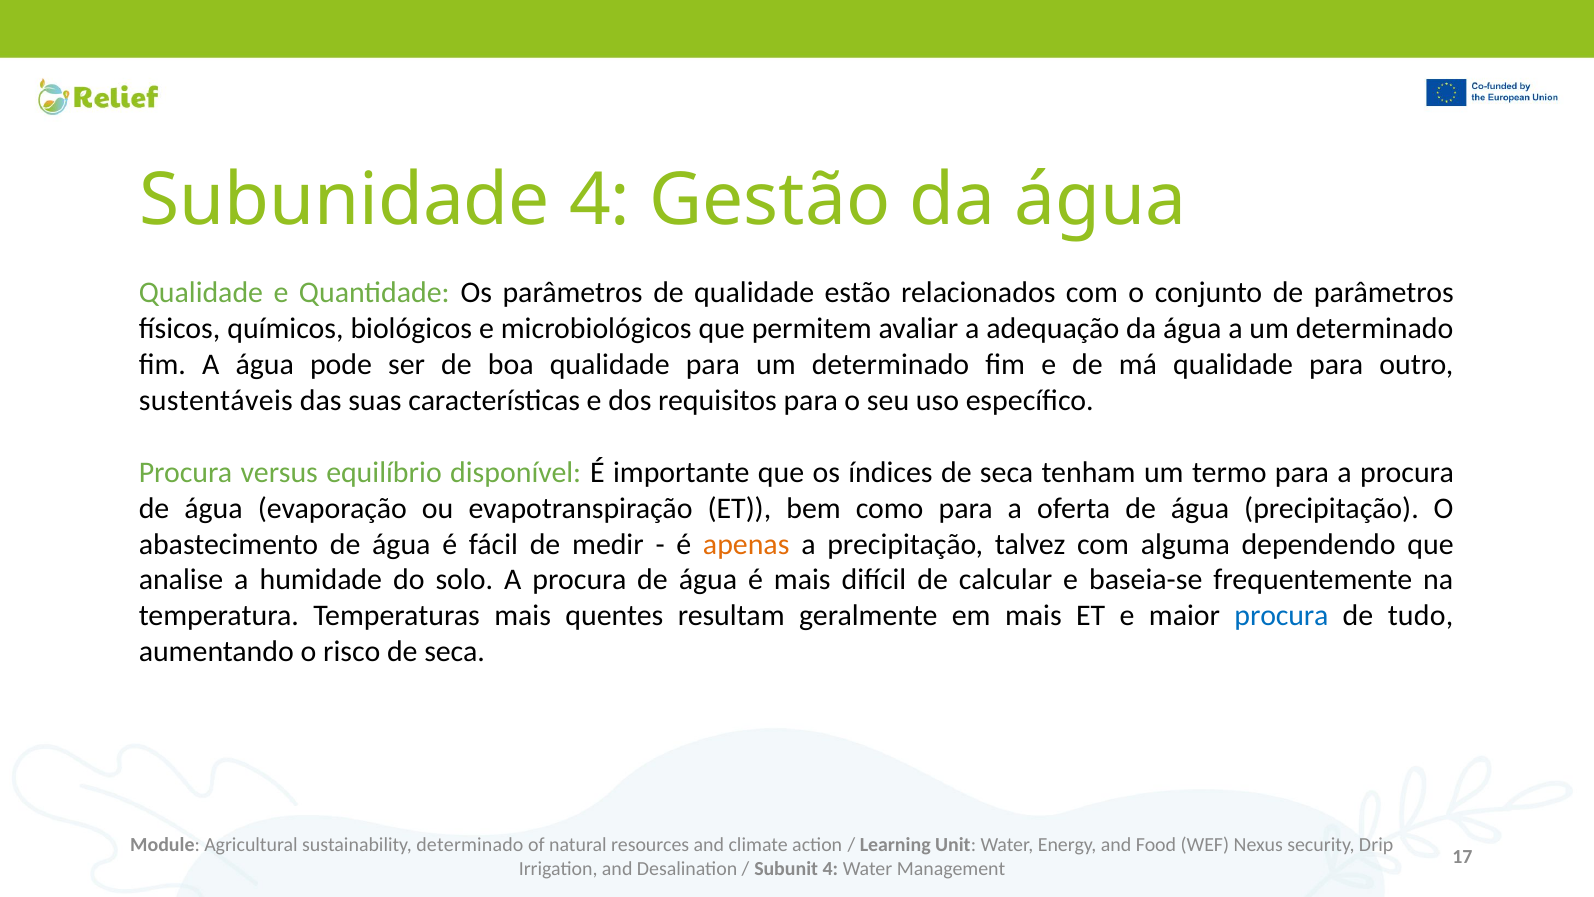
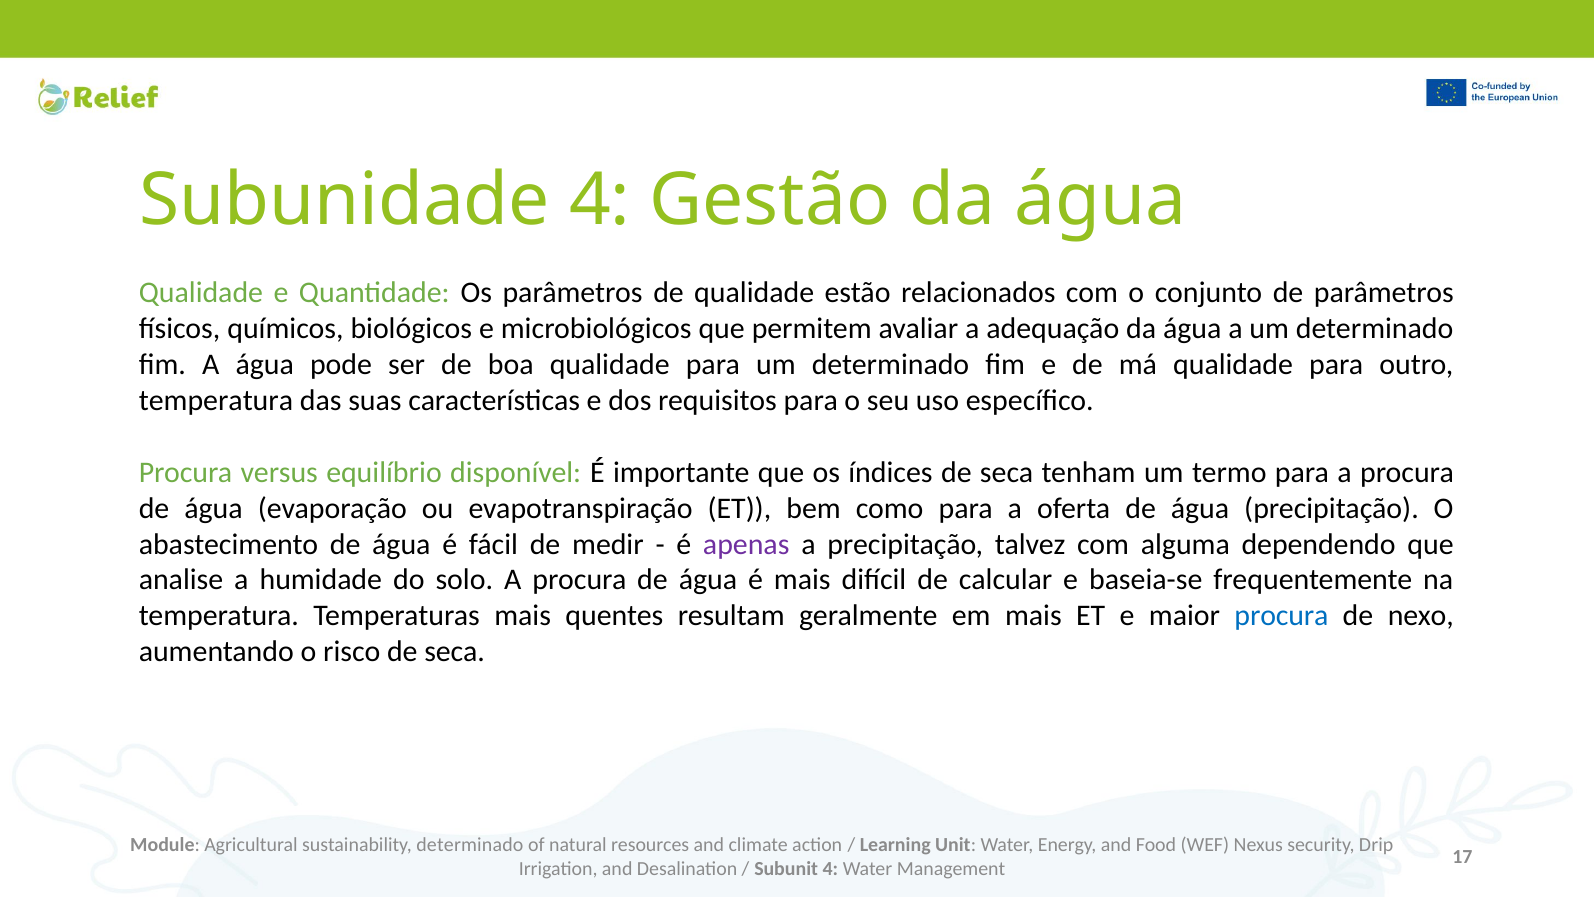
sustentáveis at (216, 401): sustentáveis -> temperatura
apenas colour: orange -> purple
tudo: tudo -> nexo
